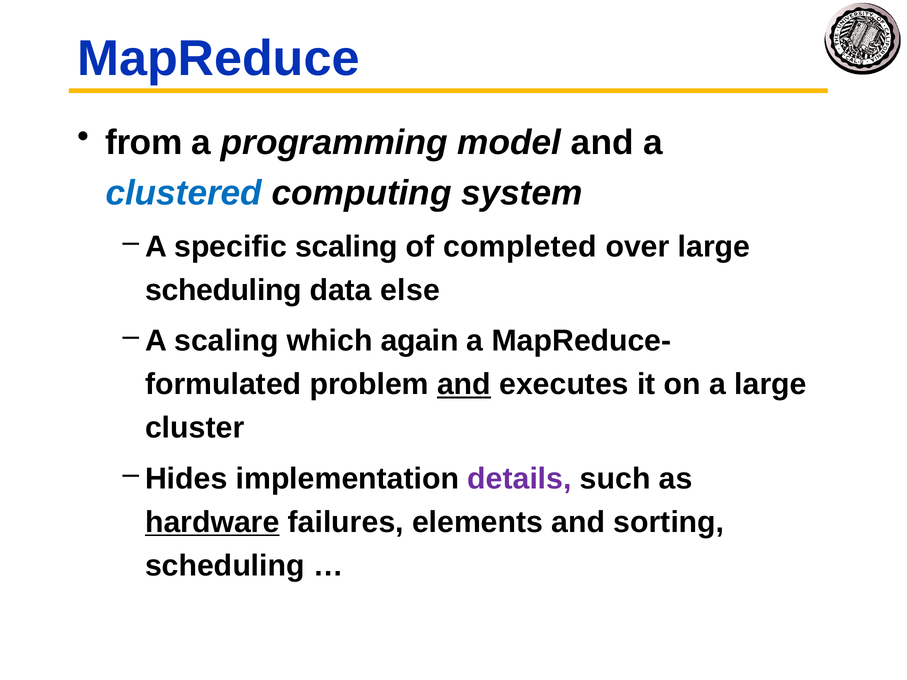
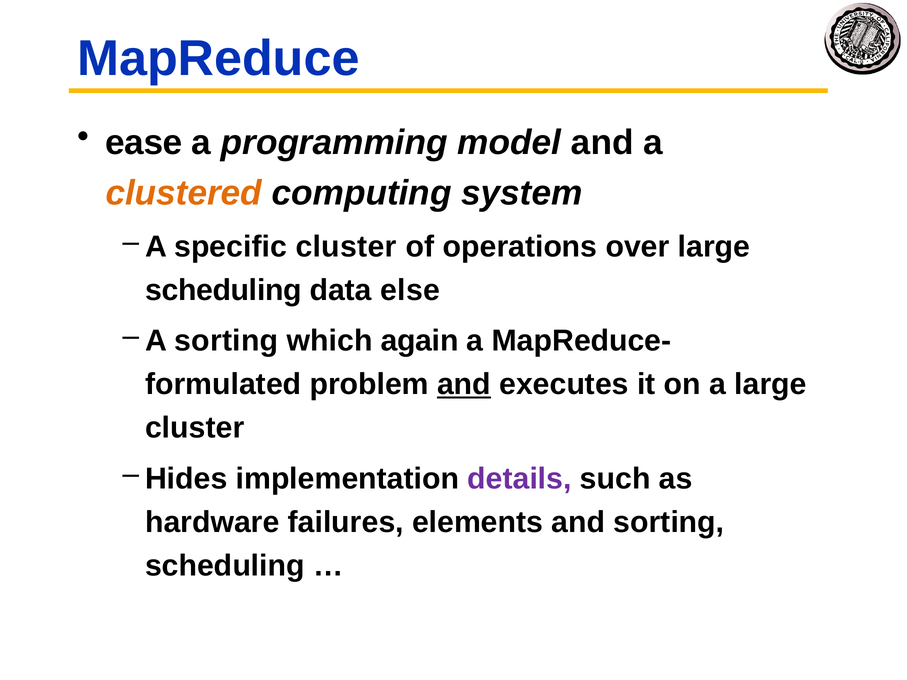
from: from -> ease
clustered colour: blue -> orange
specific scaling: scaling -> cluster
completed: completed -> operations
A scaling: scaling -> sorting
hardware underline: present -> none
